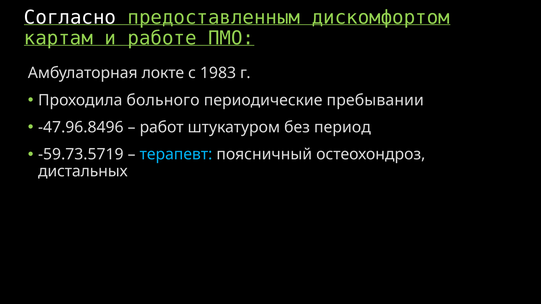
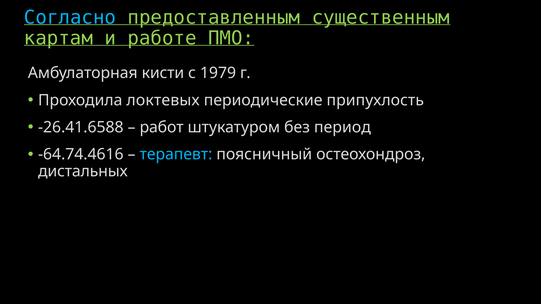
Согласно colour: white -> light blue
дискомфортом: дискомфортом -> существенным
локте: локте -> кисти
1983: 1983 -> 1979
больного: больного -> локтевых
пребывании: пребывании -> припухлость
-47.96.8496: -47.96.8496 -> -26.41.6588
-59.73.5719: -59.73.5719 -> -64.74.4616
